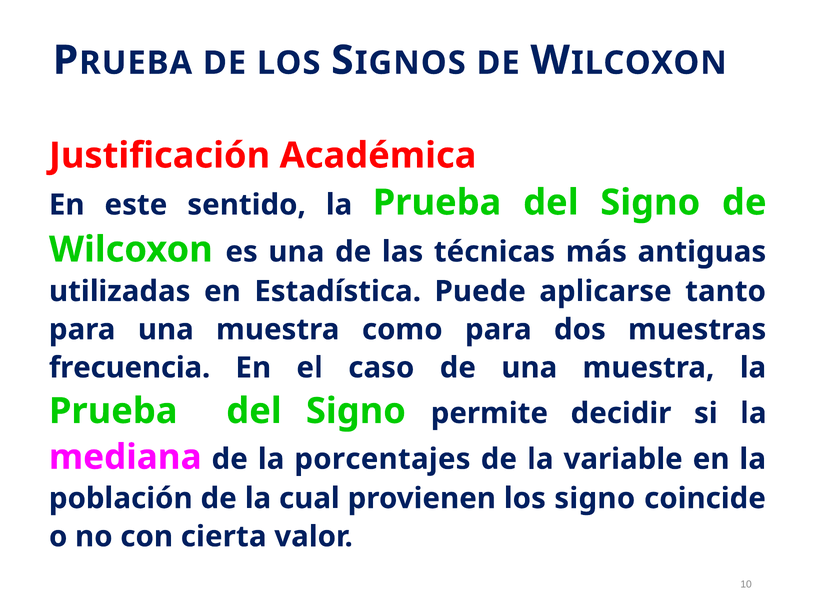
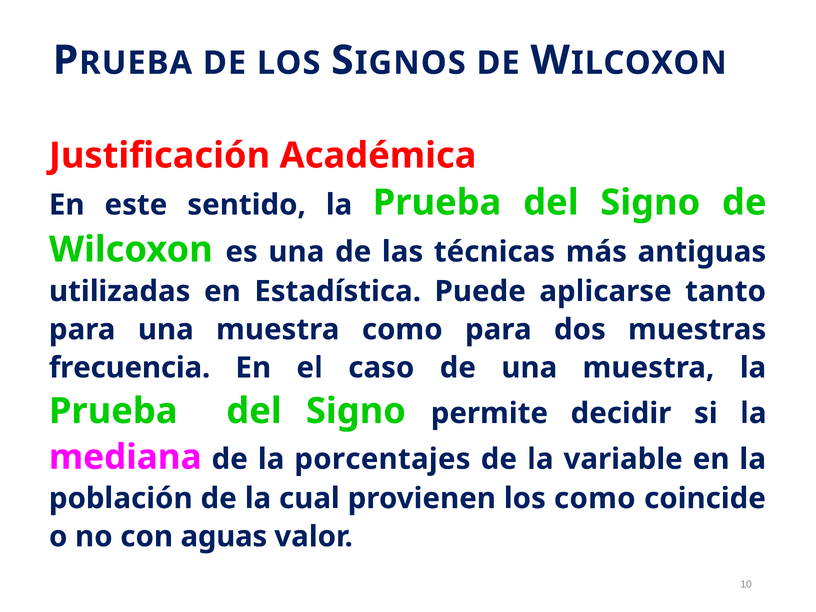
los signo: signo -> como
cierta: cierta -> aguas
